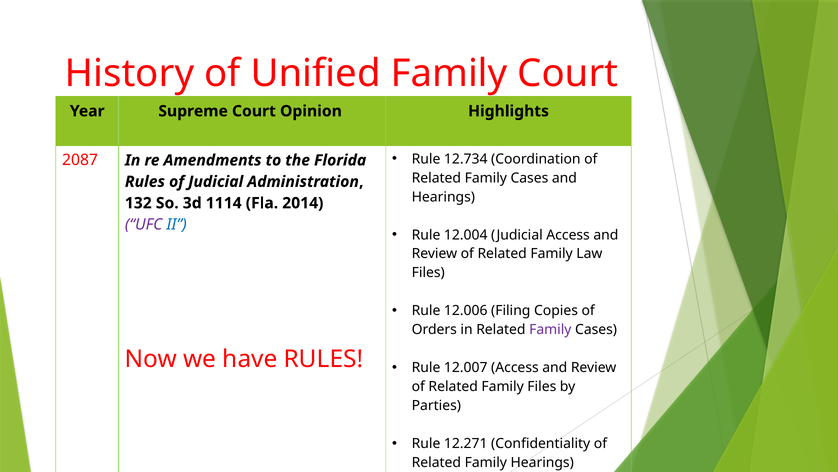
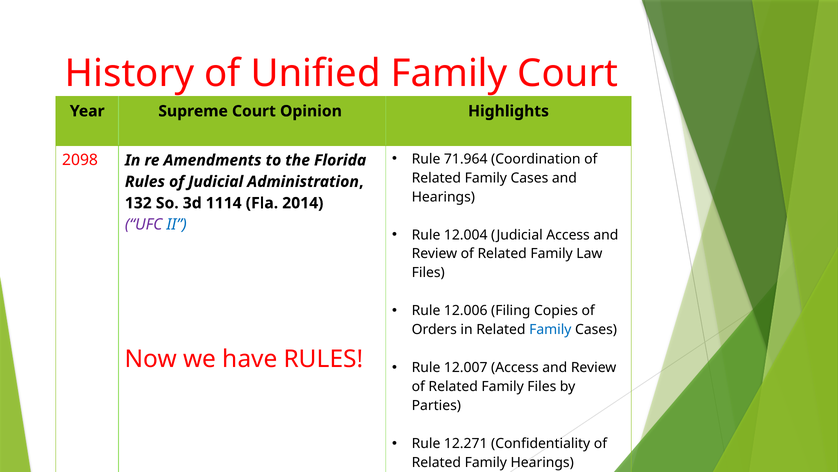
12.734: 12.734 -> 71.964
2087: 2087 -> 2098
Family at (550, 329) colour: purple -> blue
